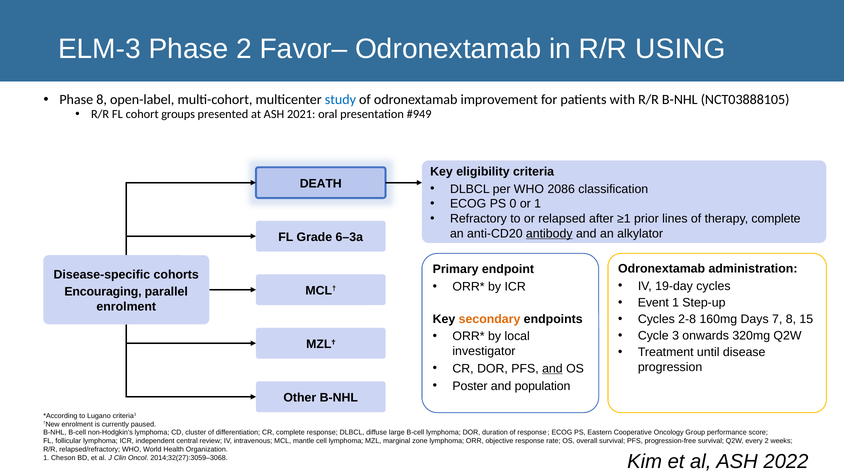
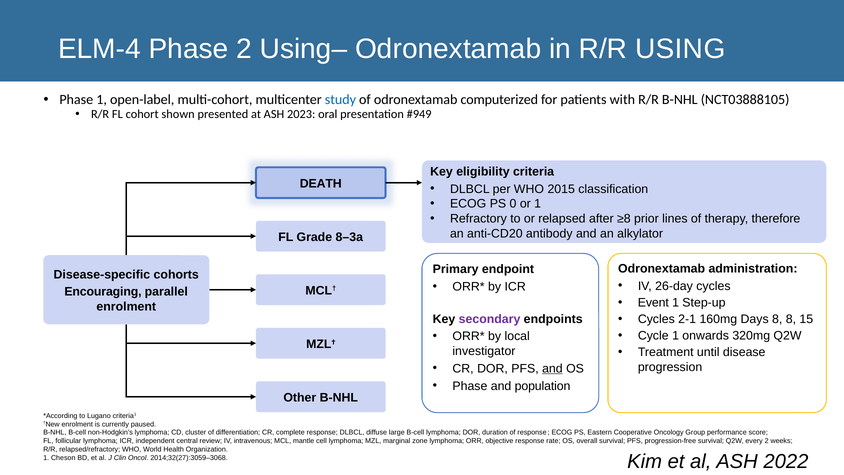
ELM-3: ELM-3 -> ELM-4
Favor–: Favor– -> Using–
Phase 8: 8 -> 1
improvement: improvement -> computerized
groups: groups -> shown
2021: 2021 -> 2023
2086: 2086 -> 2015
≥1: ≥1 -> ≥8
therapy complete: complete -> therefore
antibody underline: present -> none
6–3a: 6–3a -> 8–3a
19-day: 19-day -> 26-day
2-8: 2-8 -> 2-1
Days 7: 7 -> 8
secondary colour: orange -> purple
Cycle 3: 3 -> 1
Poster at (470, 386): Poster -> Phase
